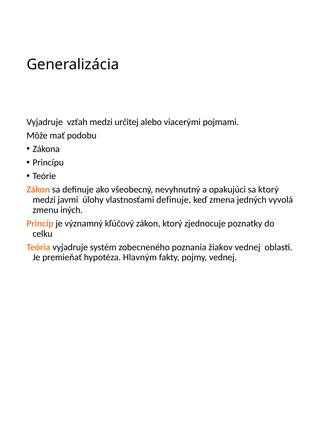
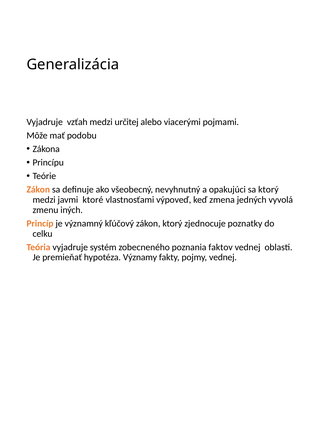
úlohy: úlohy -> ktoré
vlastnosťami definuje: definuje -> výpoveď
žiakov: žiakov -> faktov
Hlavným: Hlavným -> Významy
